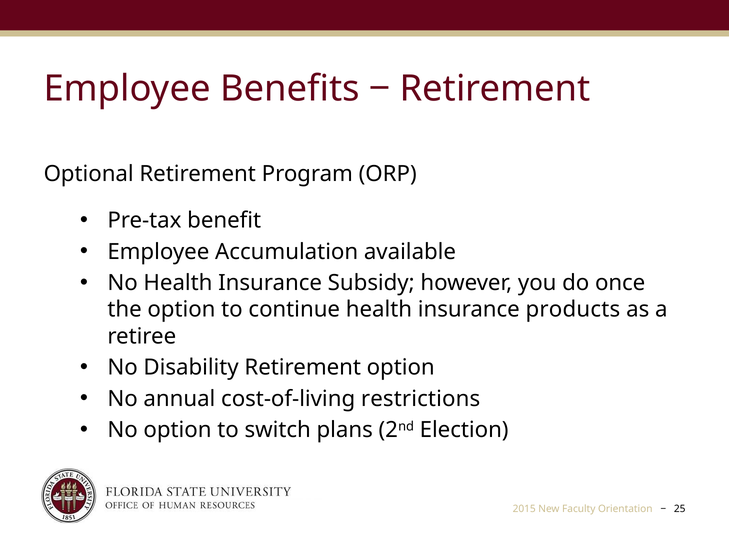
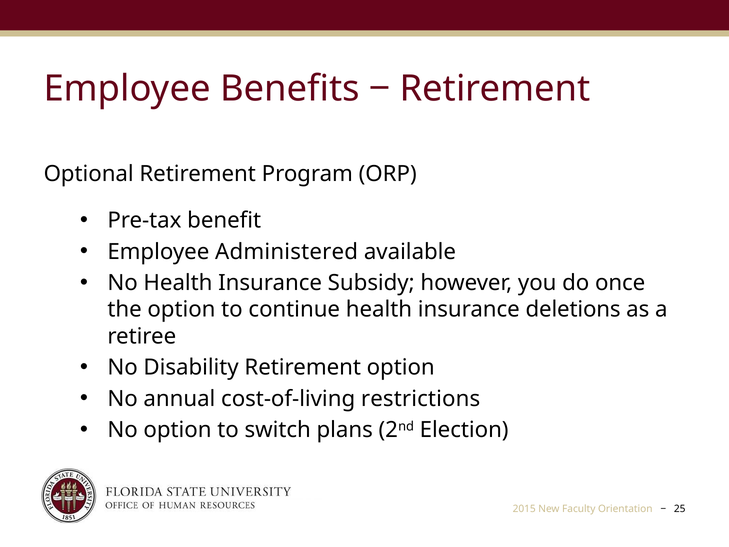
Accumulation: Accumulation -> Administered
products: products -> deletions
